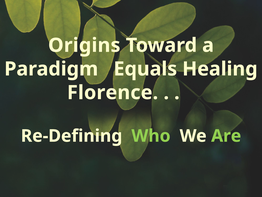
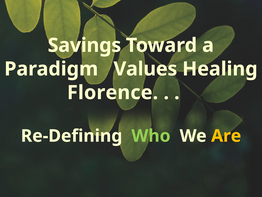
Origins: Origins -> Savings
Equals: Equals -> Values
Are colour: light green -> yellow
